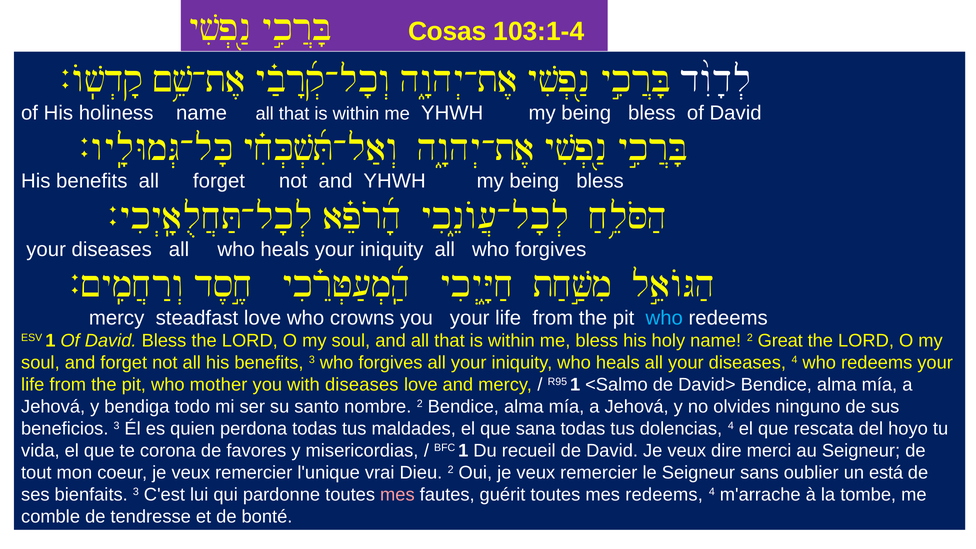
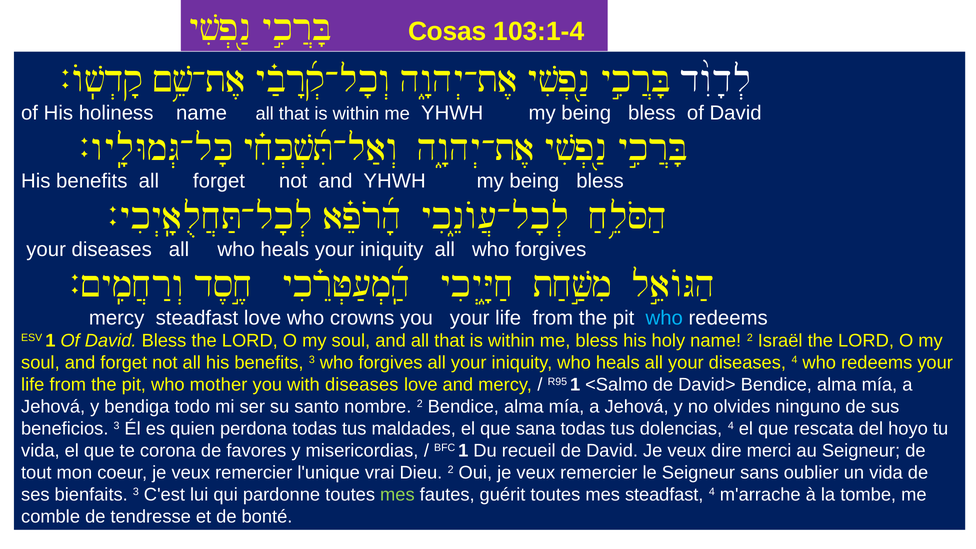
Great: Great -> Israël
un está: está -> vida
mes at (397, 495) colour: pink -> light green
mes redeems: redeems -> steadfast
